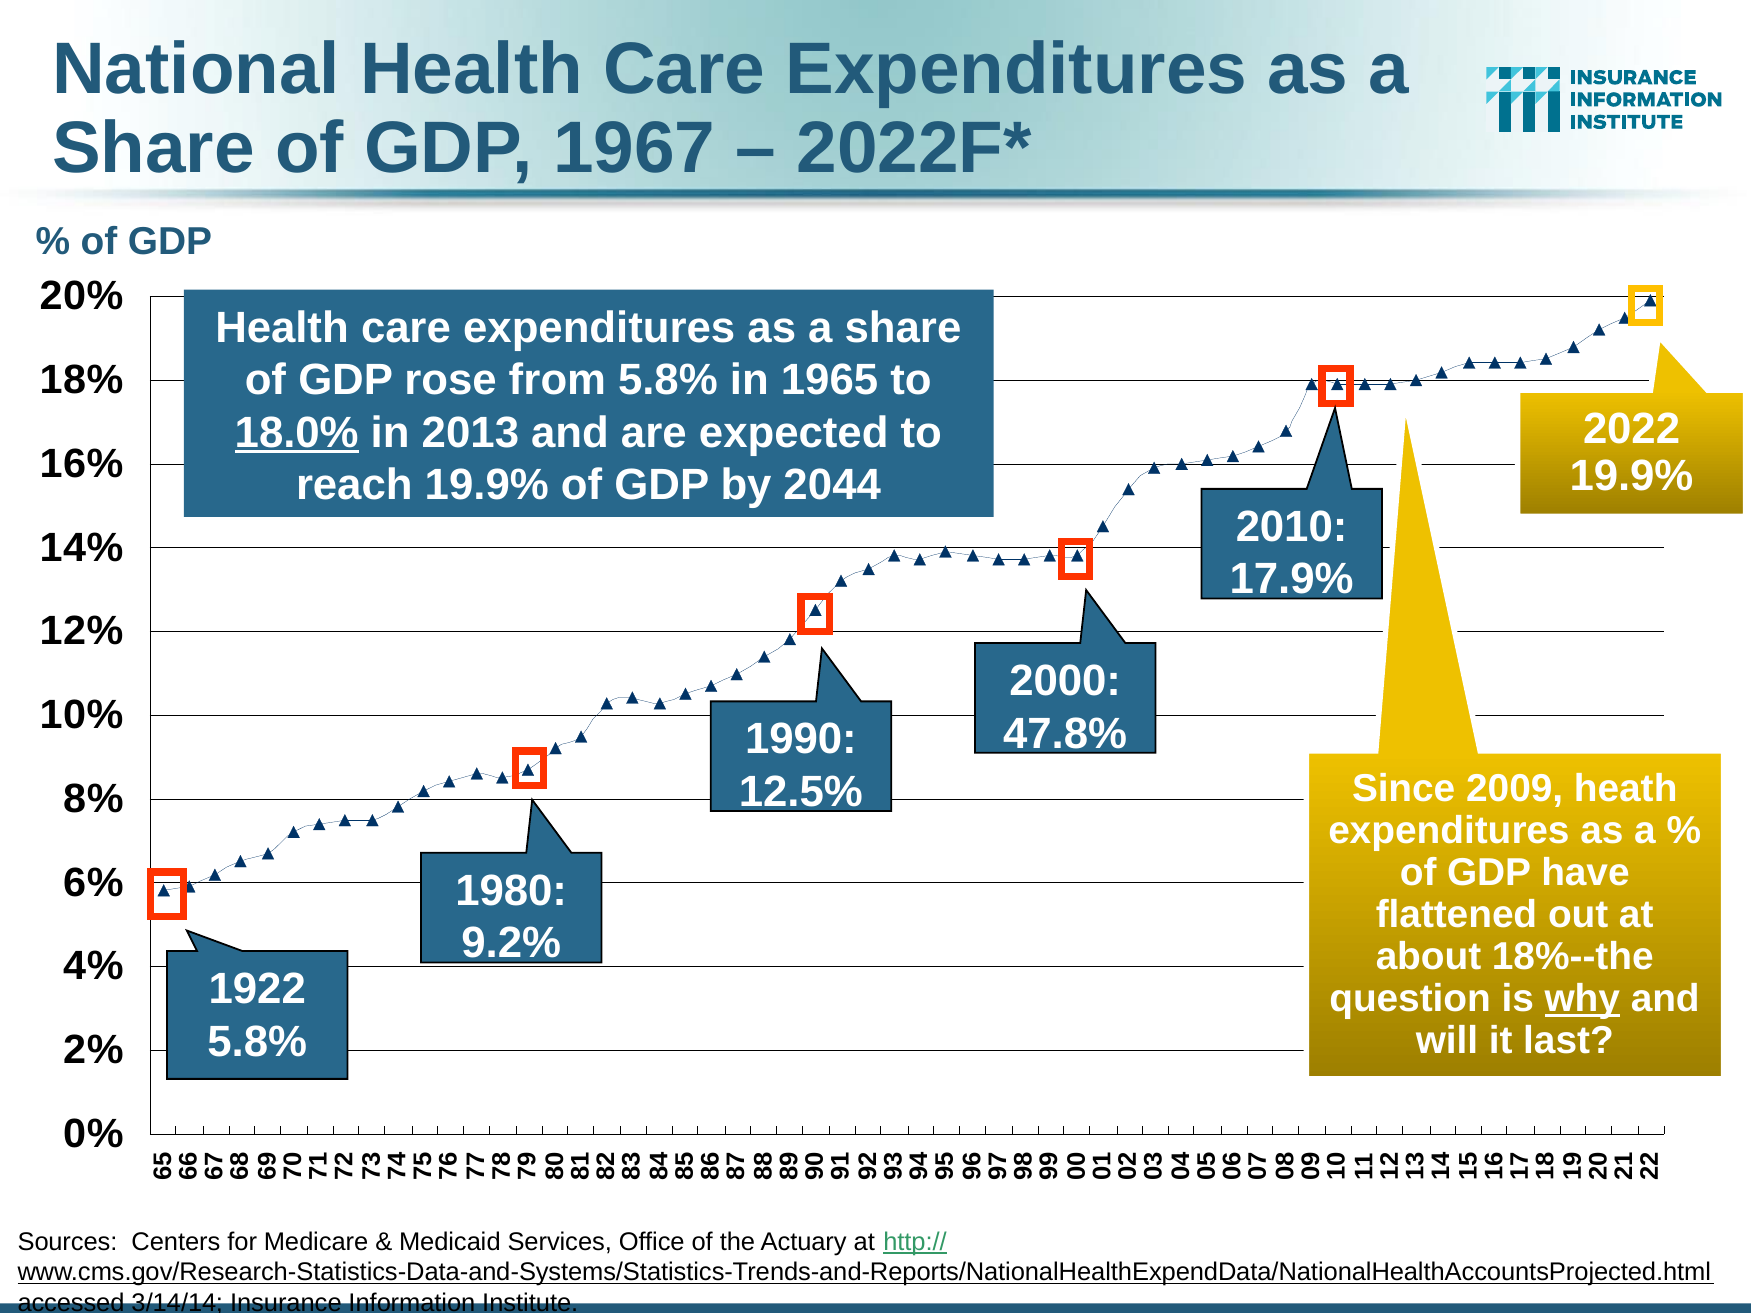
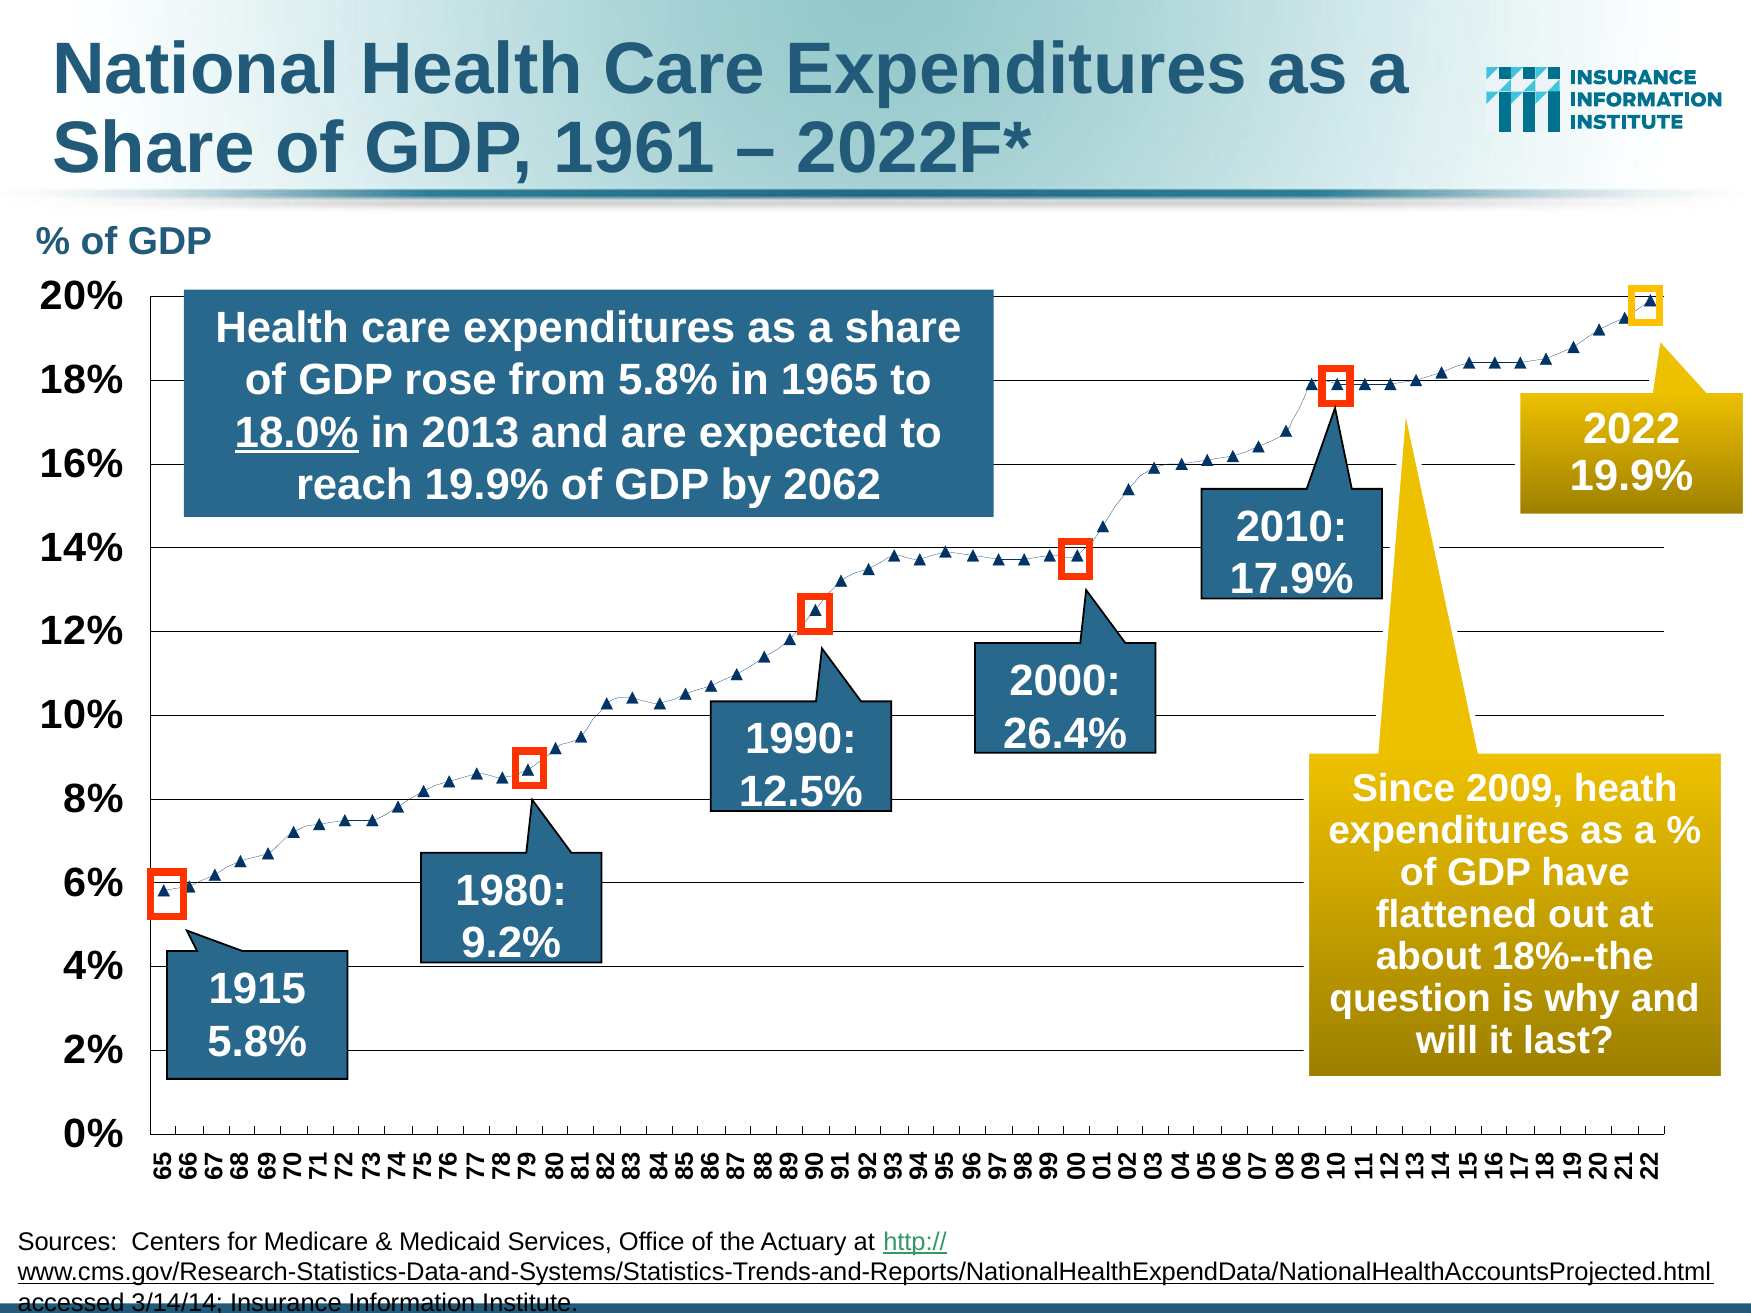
1967: 1967 -> 1961
2044: 2044 -> 2062
47.8%: 47.8% -> 26.4%
1922: 1922 -> 1915
why underline: present -> none
